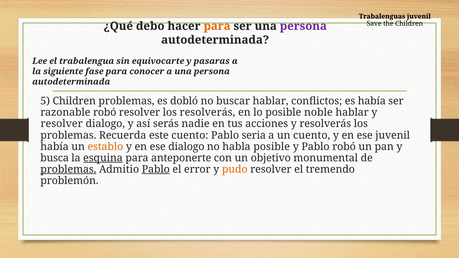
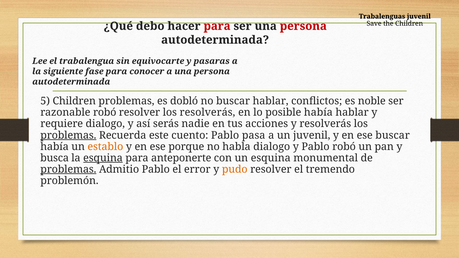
para at (217, 26) colour: orange -> red
persona at (303, 26) colour: purple -> red
es había: había -> noble
posible noble: noble -> había
resolver at (62, 124): resolver -> requiere
problemas at (68, 135) underline: none -> present
seria: seria -> pasa
un cuento: cuento -> juvenil
ese juvenil: juvenil -> buscar
ese dialogo: dialogo -> porque
habla posible: posible -> dialogo
un objetivo: objetivo -> esquina
Pablo at (156, 169) underline: present -> none
